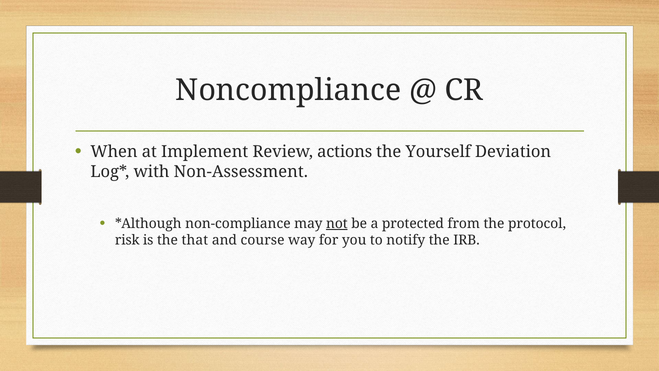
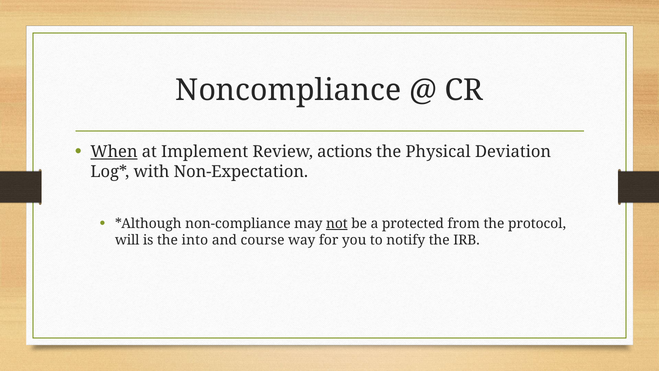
When underline: none -> present
Yourself: Yourself -> Physical
Non-Assessment: Non-Assessment -> Non-Expectation
risk: risk -> will
that: that -> into
